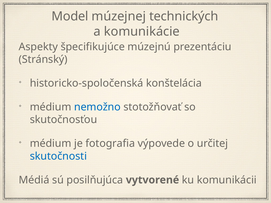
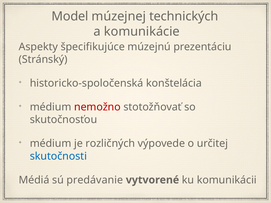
nemožno colour: blue -> red
fotografia: fotografia -> rozličných
posilňujúca: posilňujúca -> predávanie
